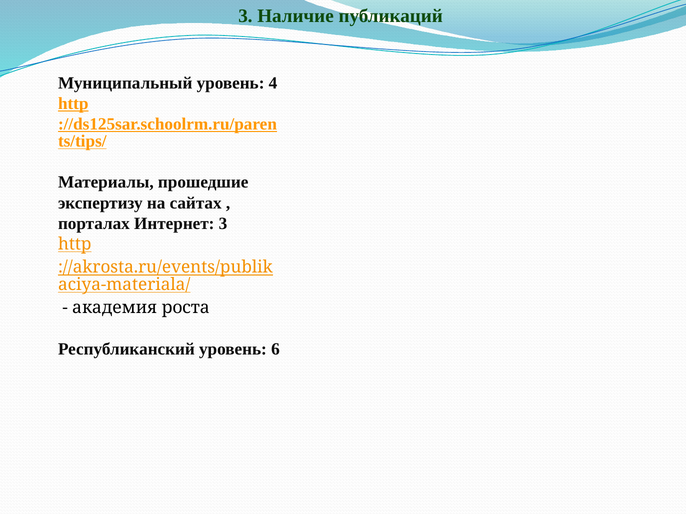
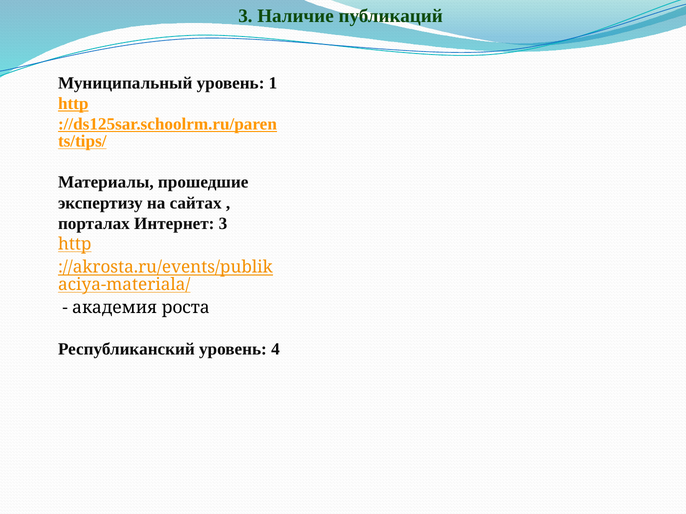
4: 4 -> 1
6: 6 -> 4
